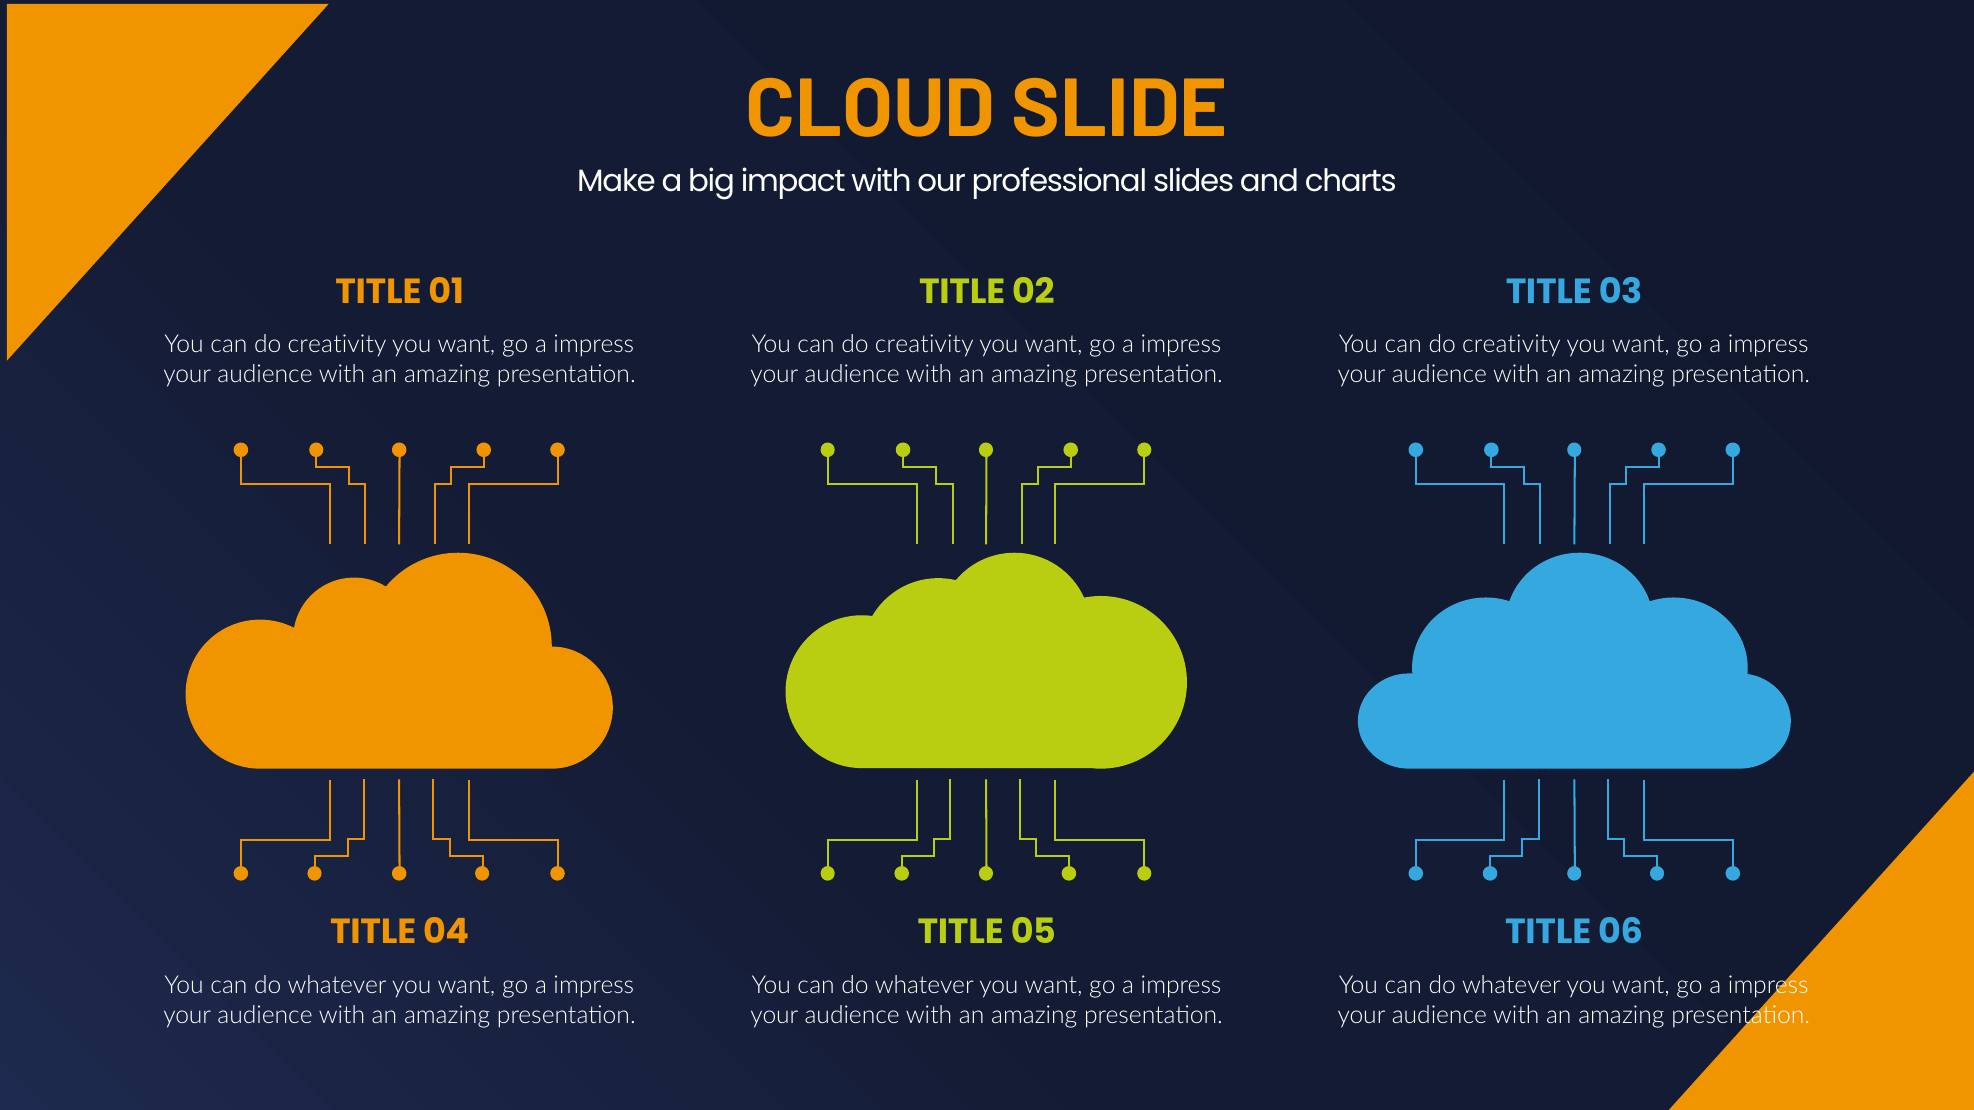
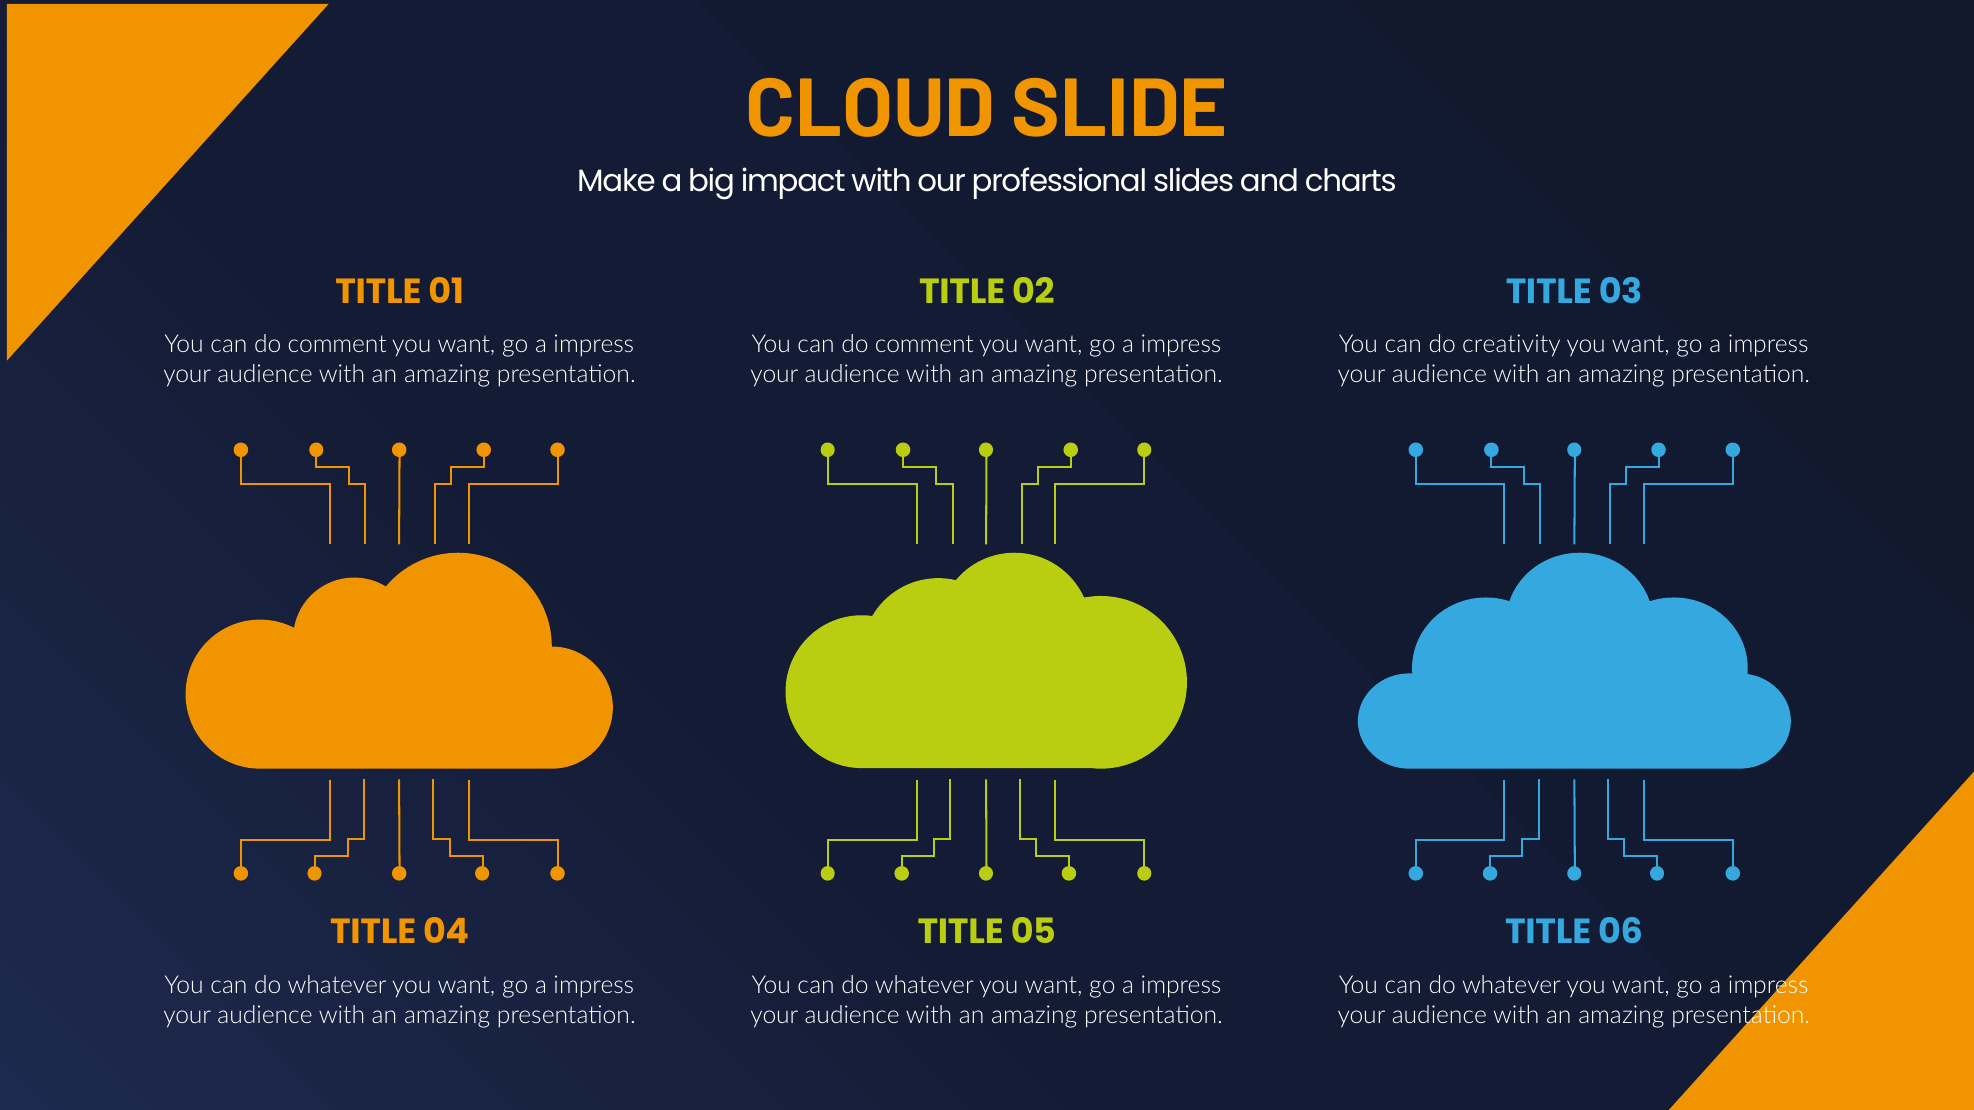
creativity at (337, 345): creativity -> comment
creativity at (924, 345): creativity -> comment
